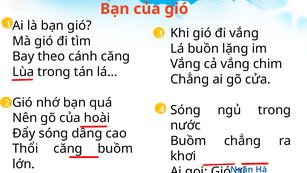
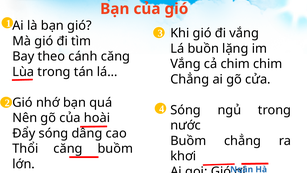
cả vắng: vắng -> chim
